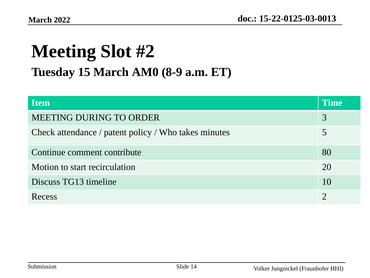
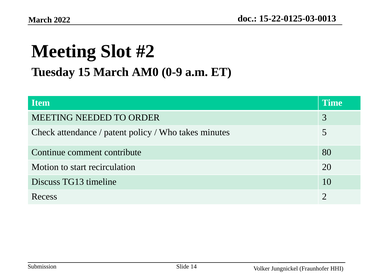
8-9: 8-9 -> 0-9
DURING: DURING -> NEEDED
